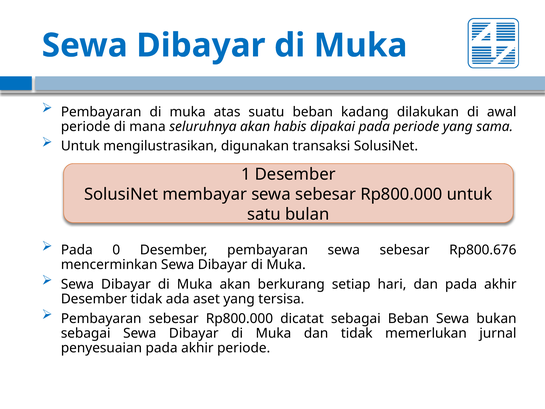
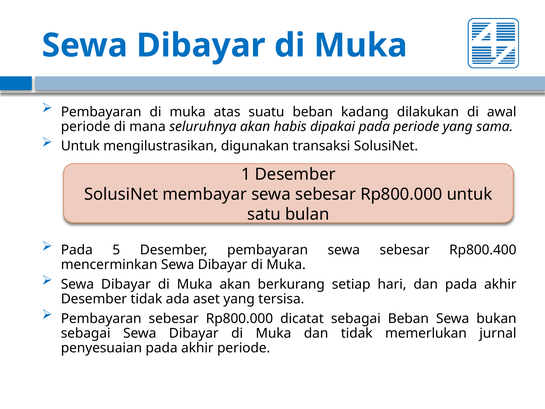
0: 0 -> 5
Rp800.676: Rp800.676 -> Rp800.400
